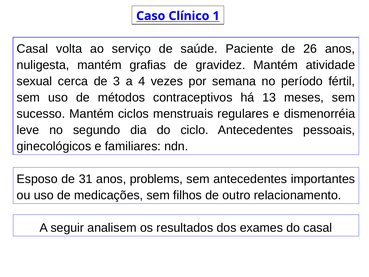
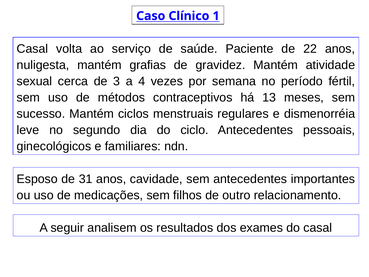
26: 26 -> 22
problems: problems -> cavidade
